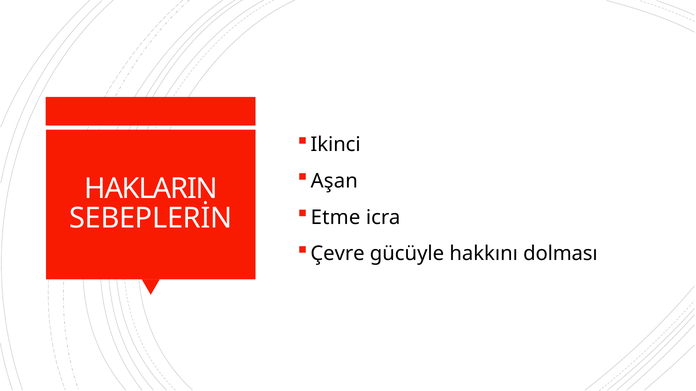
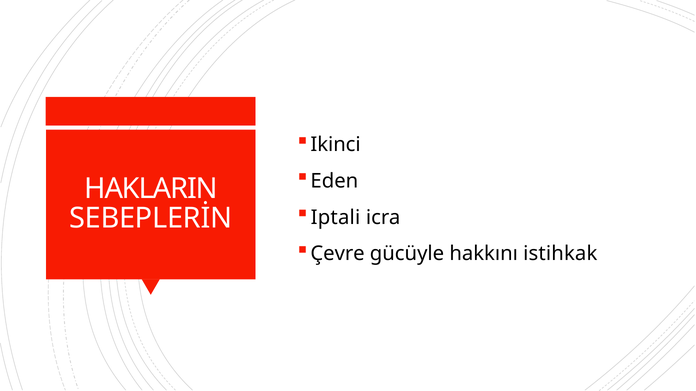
Aşan: Aşan -> Eden
Etme: Etme -> Iptali
dolması: dolması -> istihkak
